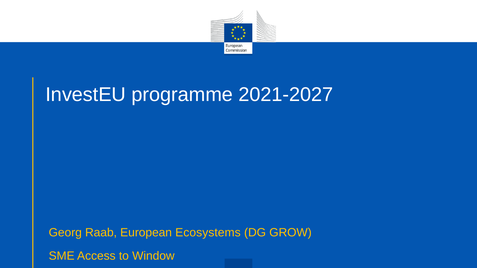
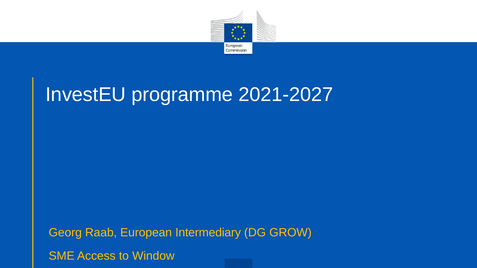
Ecosystems: Ecosystems -> Intermediary
